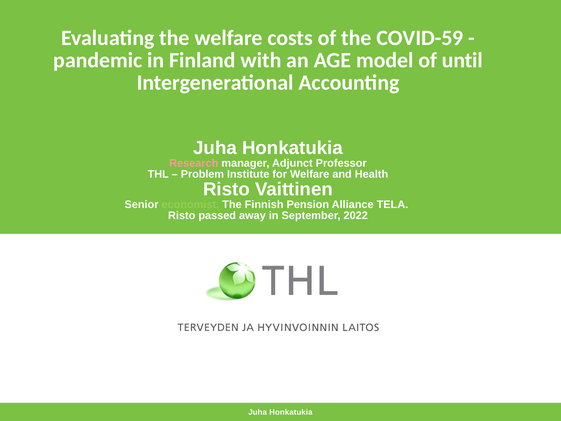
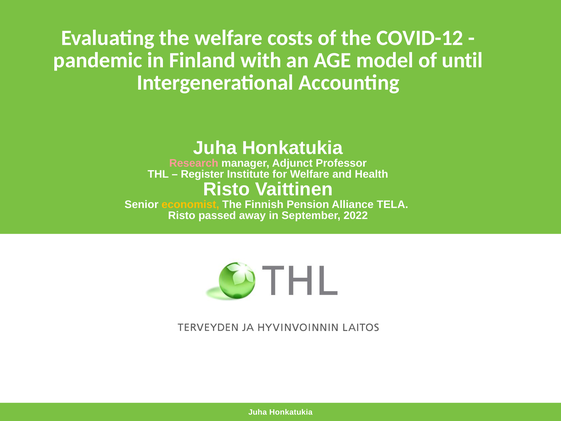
COVID-59: COVID-59 -> COVID-12
Problem: Problem -> Register
economist colour: light green -> yellow
